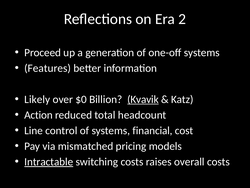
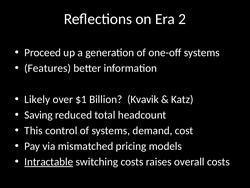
$0: $0 -> $1
Kvavik underline: present -> none
Action: Action -> Saving
Line: Line -> This
financial: financial -> demand
